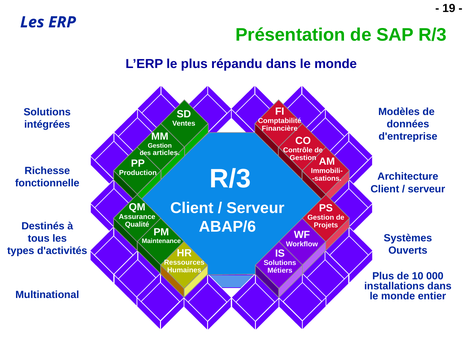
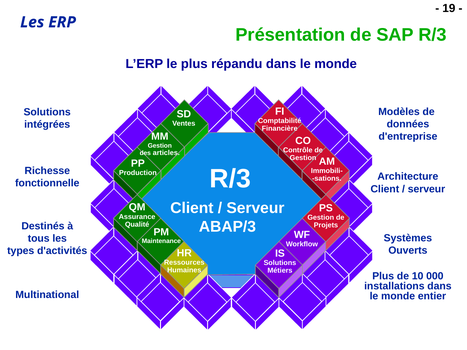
ABAP/6: ABAP/6 -> ABAP/3
